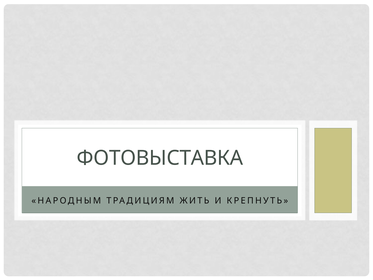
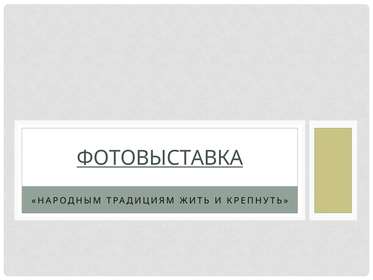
ФОТОВЫСТАВКА underline: none -> present
